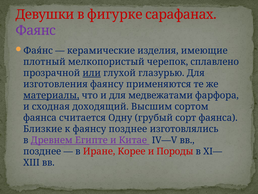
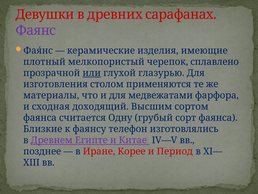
фигурке: фигурке -> древних
изготовления фаянсу: фаянсу -> столом
материалы underline: present -> none
фаянсу позднее: позднее -> телефон
Породы: Породы -> Период
